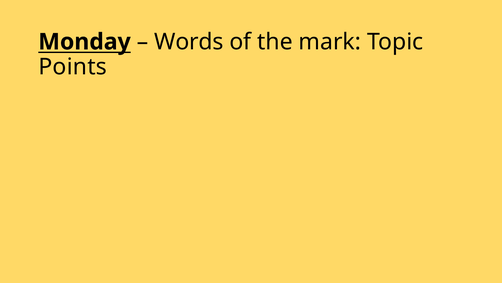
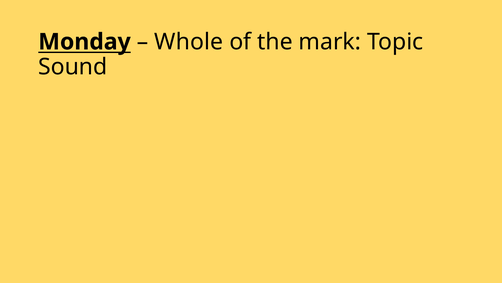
Words: Words -> Whole
Points: Points -> Sound
